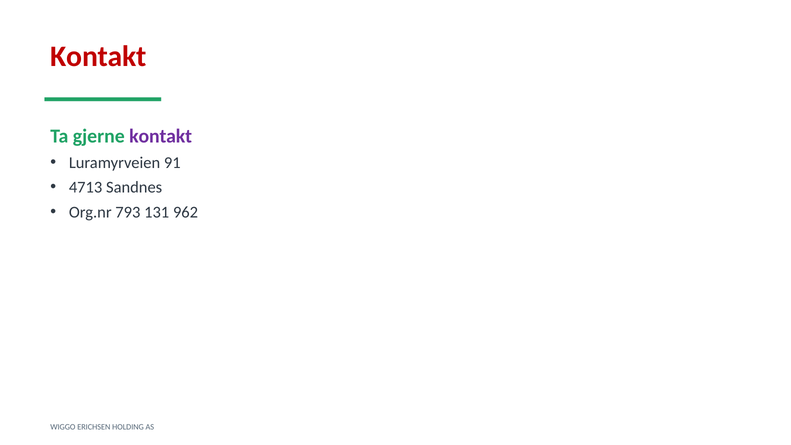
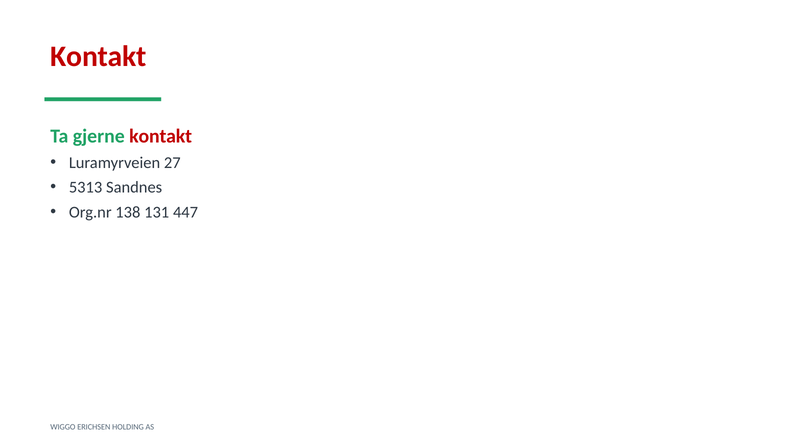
kontakt at (161, 136) colour: purple -> red
91: 91 -> 27
4713: 4713 -> 5313
793: 793 -> 138
962: 962 -> 447
